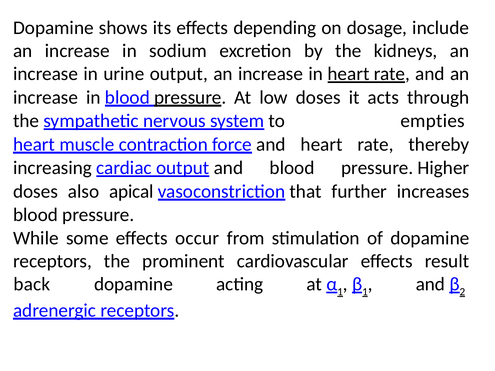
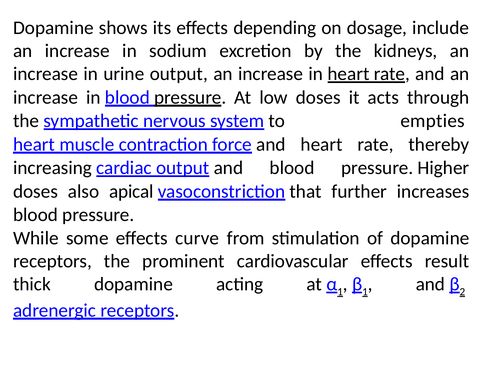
occur: occur -> curve
back: back -> thick
